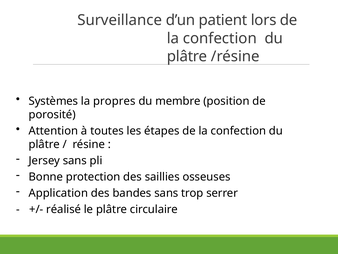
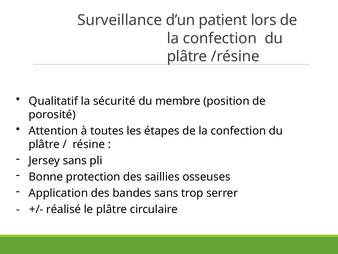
Systèmes: Systèmes -> Qualitatif
propres: propres -> sécurité
